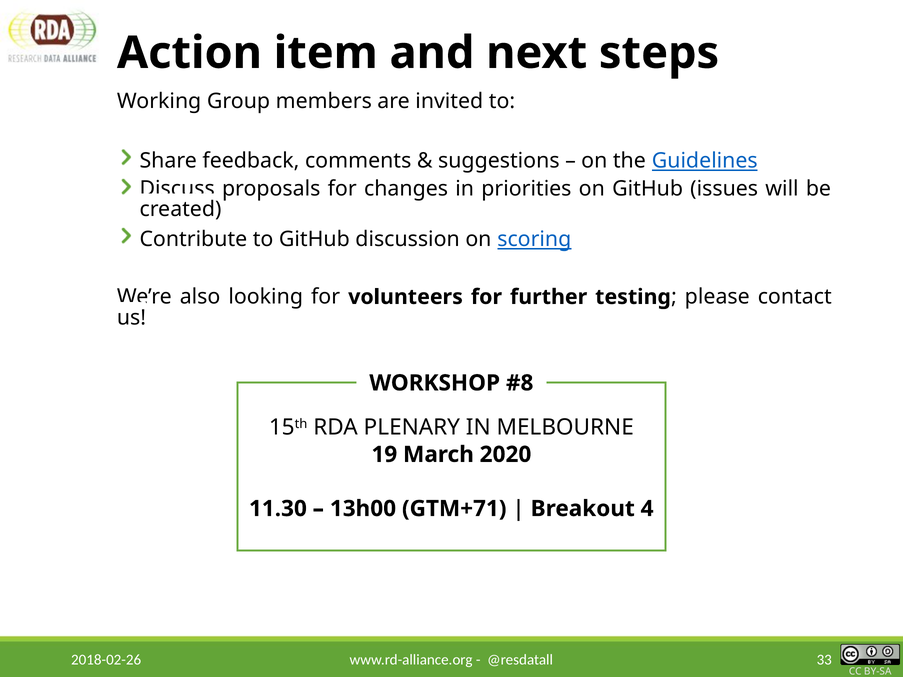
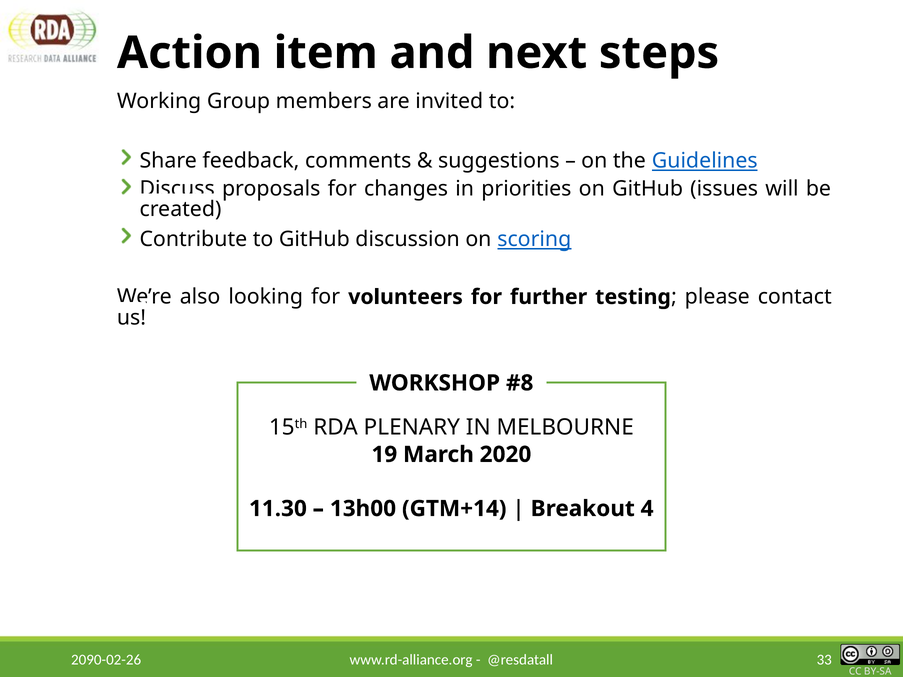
GTM+71: GTM+71 -> GTM+14
2018-02-26: 2018-02-26 -> 2090-02-26
